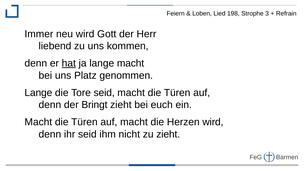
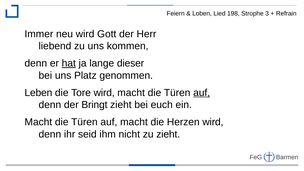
lange macht: macht -> dieser
Lange at (38, 93): Lange -> Leben
Tore seid: seid -> wird
auf at (202, 93) underline: none -> present
